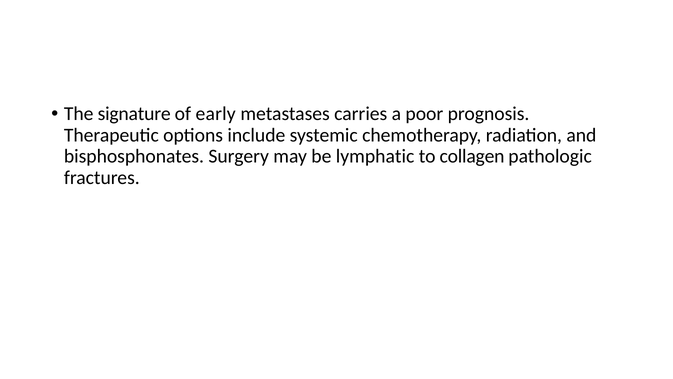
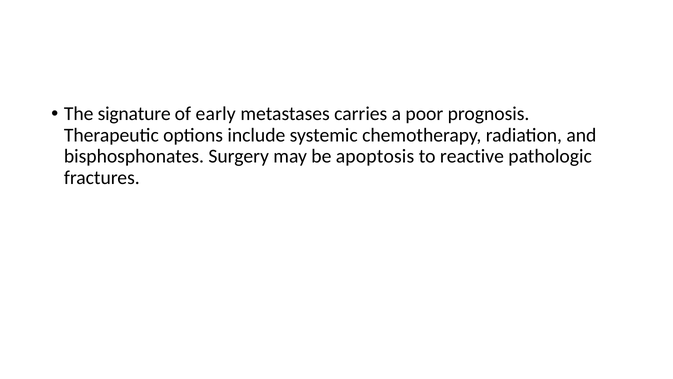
lymphatic: lymphatic -> apoptosis
collagen: collagen -> reactive
